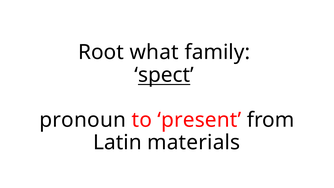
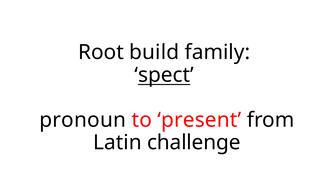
what: what -> build
materials: materials -> challenge
